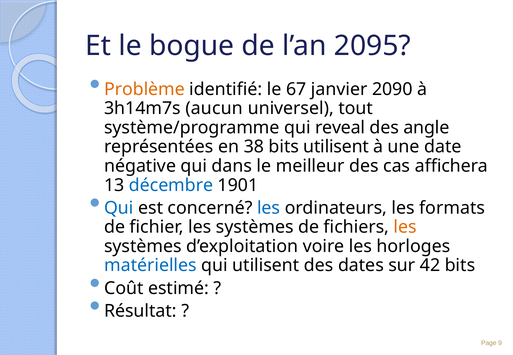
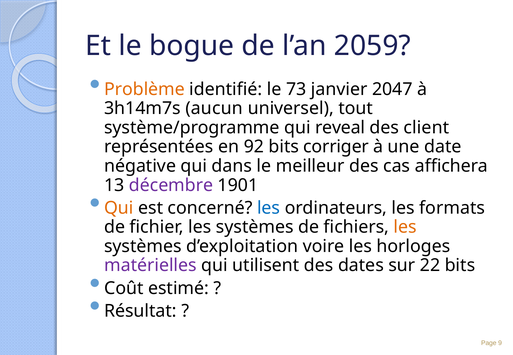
2095: 2095 -> 2059
67: 67 -> 73
2090: 2090 -> 2047
angle: angle -> client
38: 38 -> 92
bits utilisent: utilisent -> corriger
décembre colour: blue -> purple
Qui at (119, 208) colour: blue -> orange
matérielles colour: blue -> purple
42: 42 -> 22
